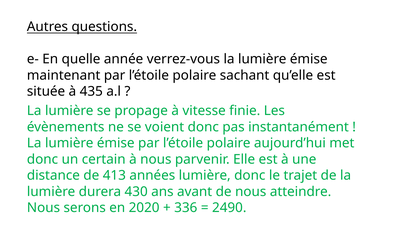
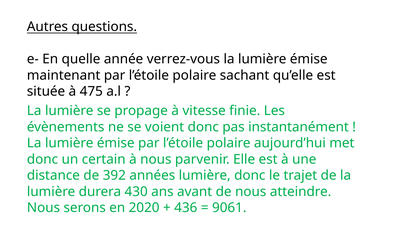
435: 435 -> 475
413: 413 -> 392
336: 336 -> 436
2490: 2490 -> 9061
